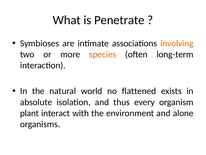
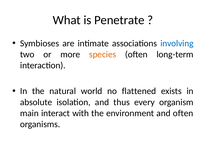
involving colour: orange -> blue
plant: plant -> main
and alone: alone -> often
